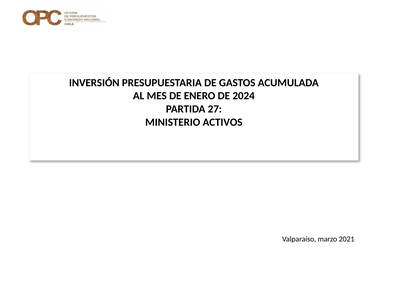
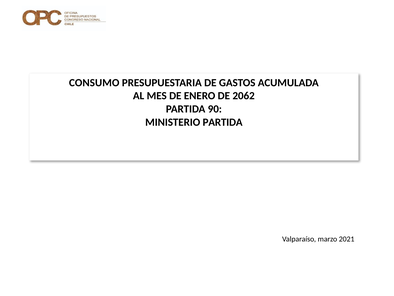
INVERSIÓN: INVERSIÓN -> CONSUMO
2024: 2024 -> 2062
27: 27 -> 90
MINISTERIO ACTIVOS: ACTIVOS -> PARTIDA
